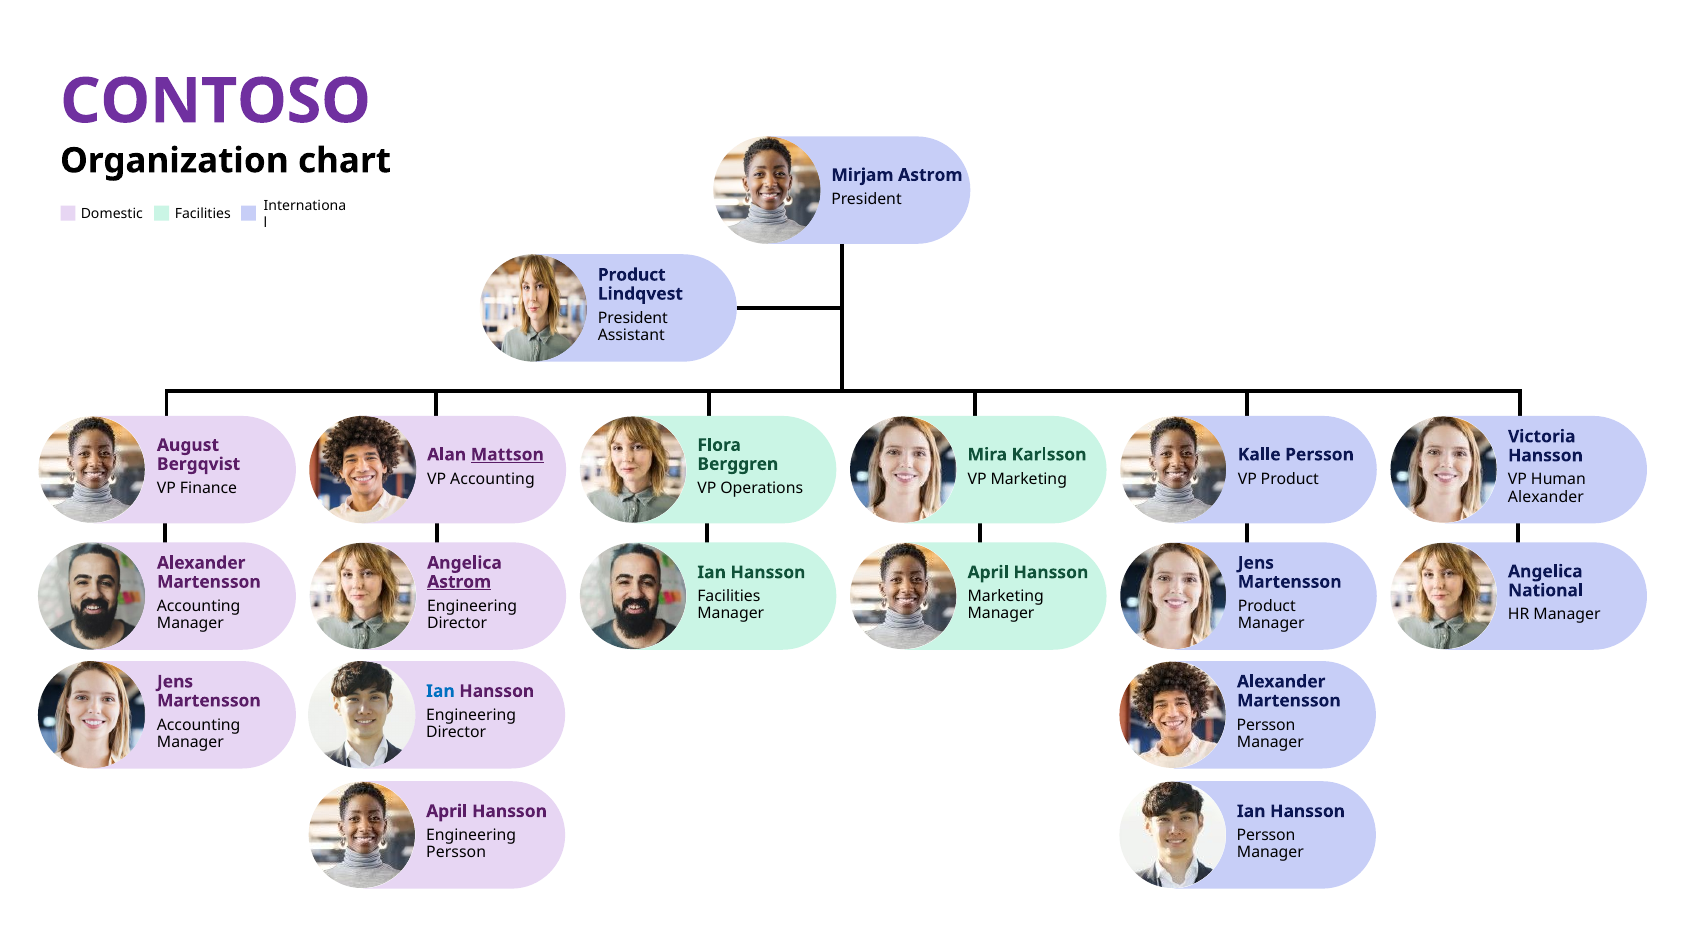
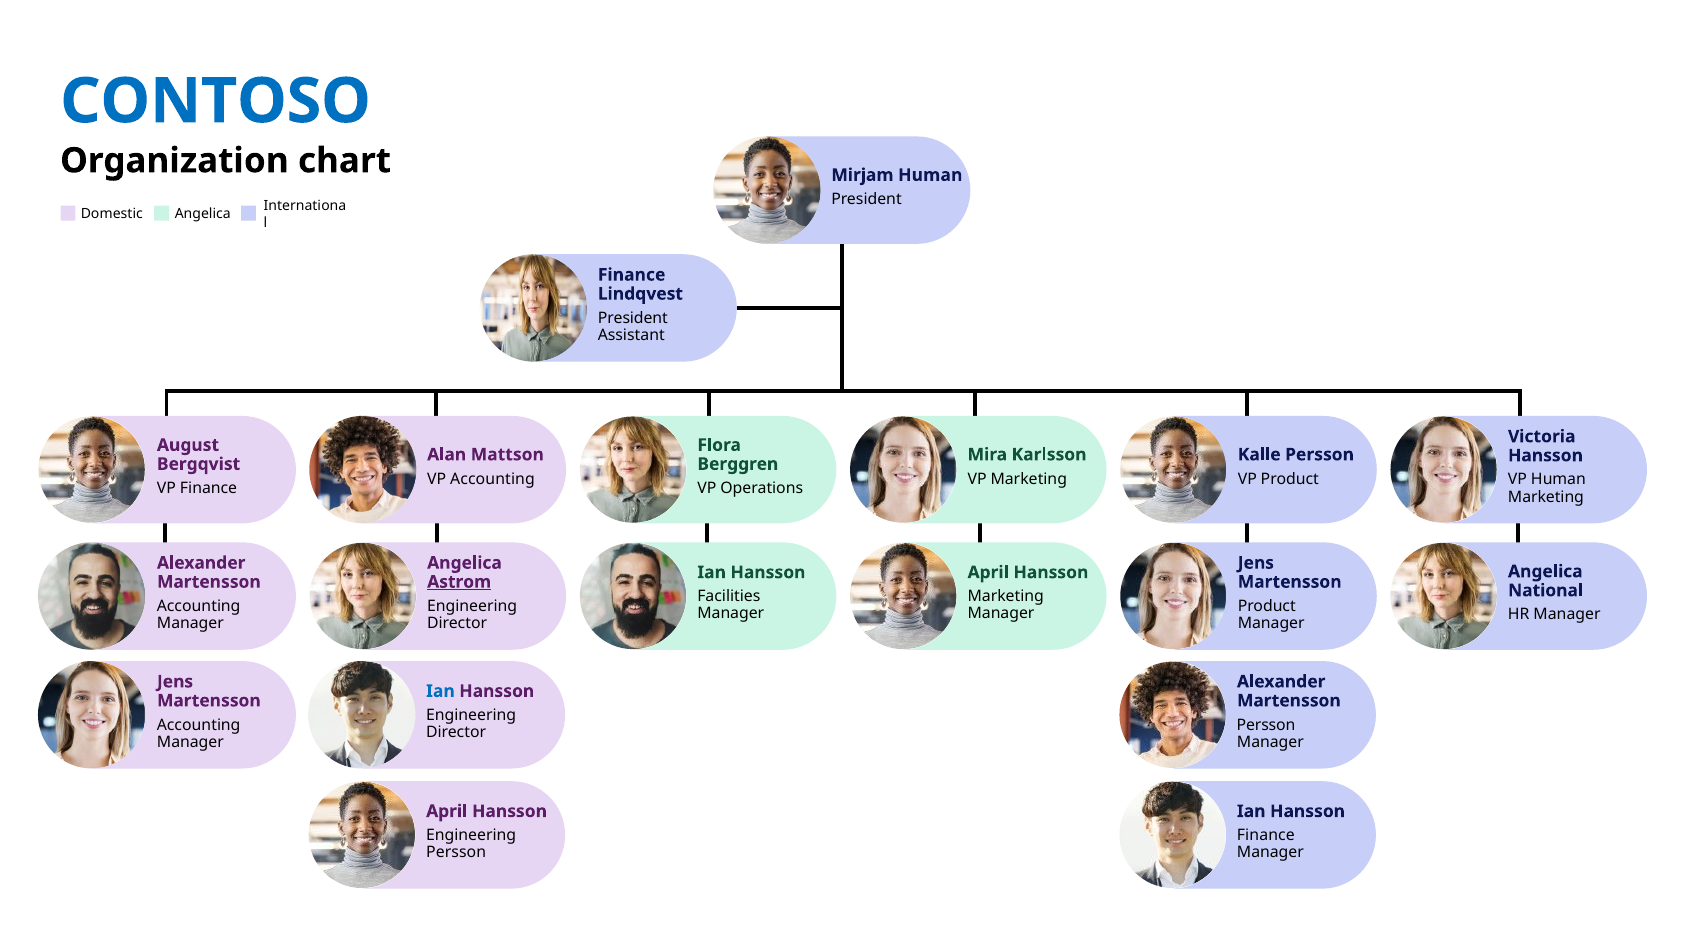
CONTOSO colour: purple -> blue
Mirjam Astrom: Astrom -> Human
Domestic Facilities: Facilities -> Angelica
Product at (632, 275): Product -> Finance
Mattson underline: present -> none
Alexander at (1546, 497): Alexander -> Marketing
Persson at (1266, 835): Persson -> Finance
